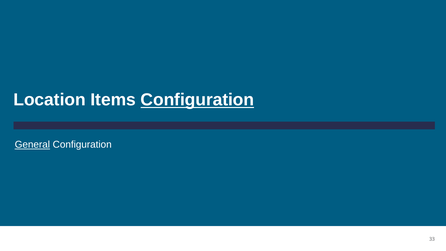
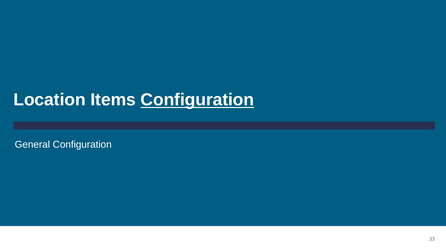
General underline: present -> none
